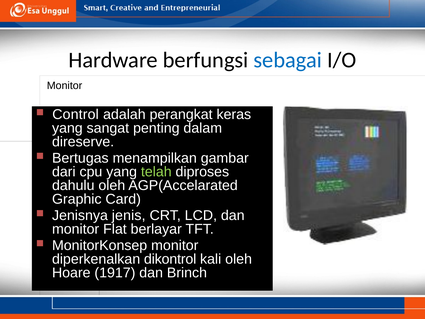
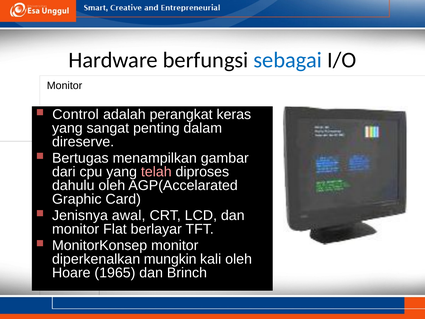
telah colour: light green -> pink
jenis: jenis -> awal
dikontrol: dikontrol -> mungkin
1917: 1917 -> 1965
